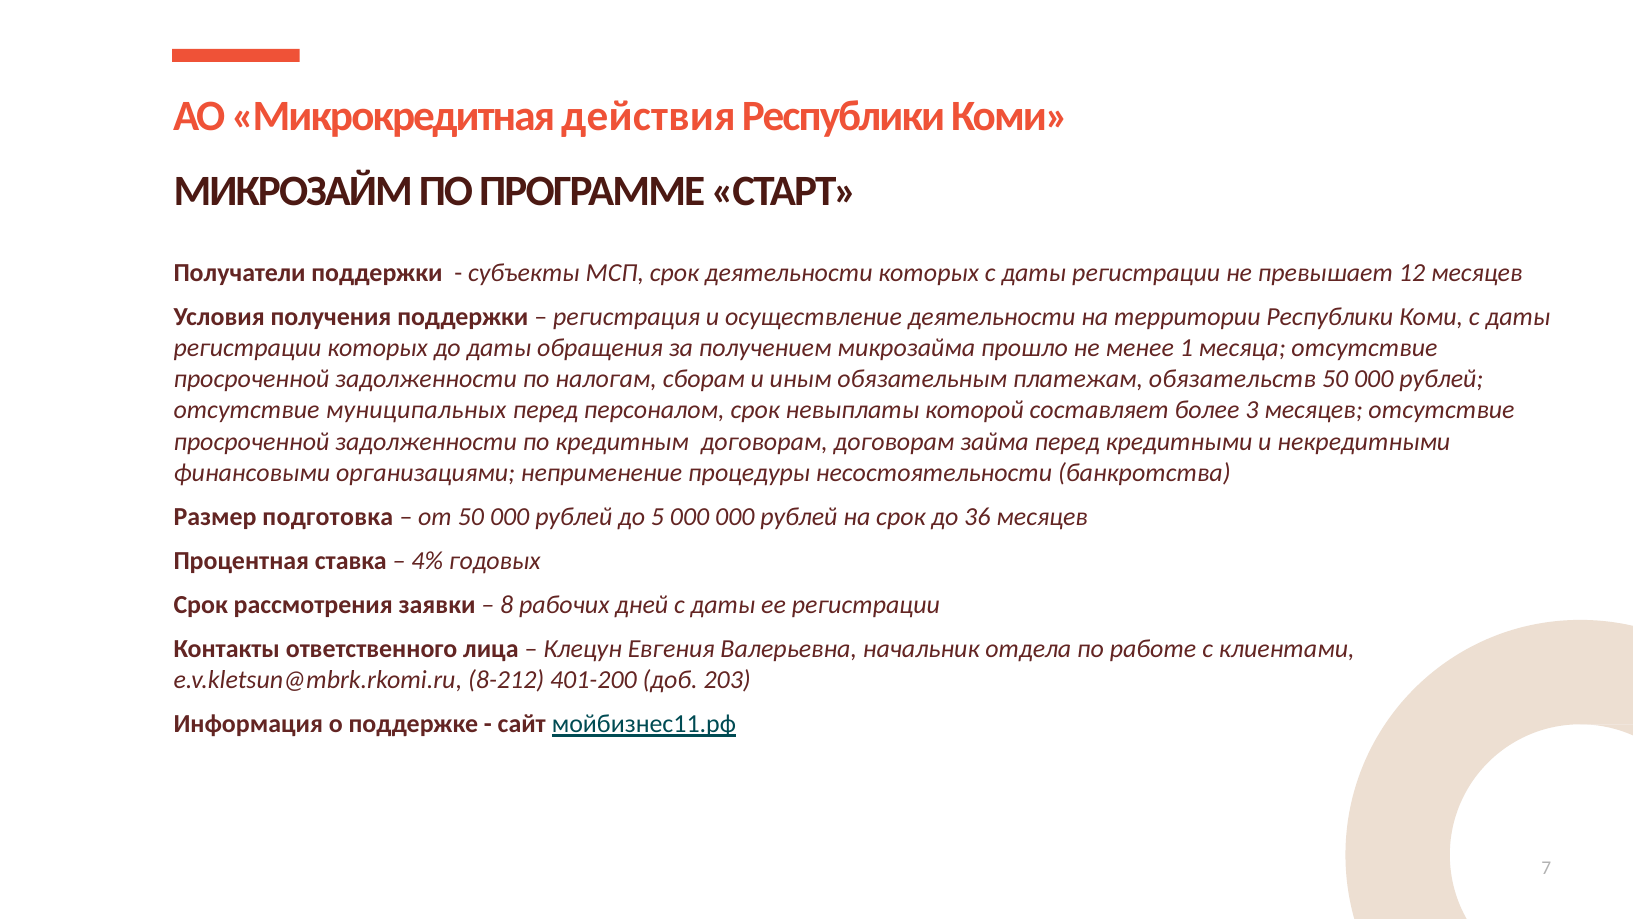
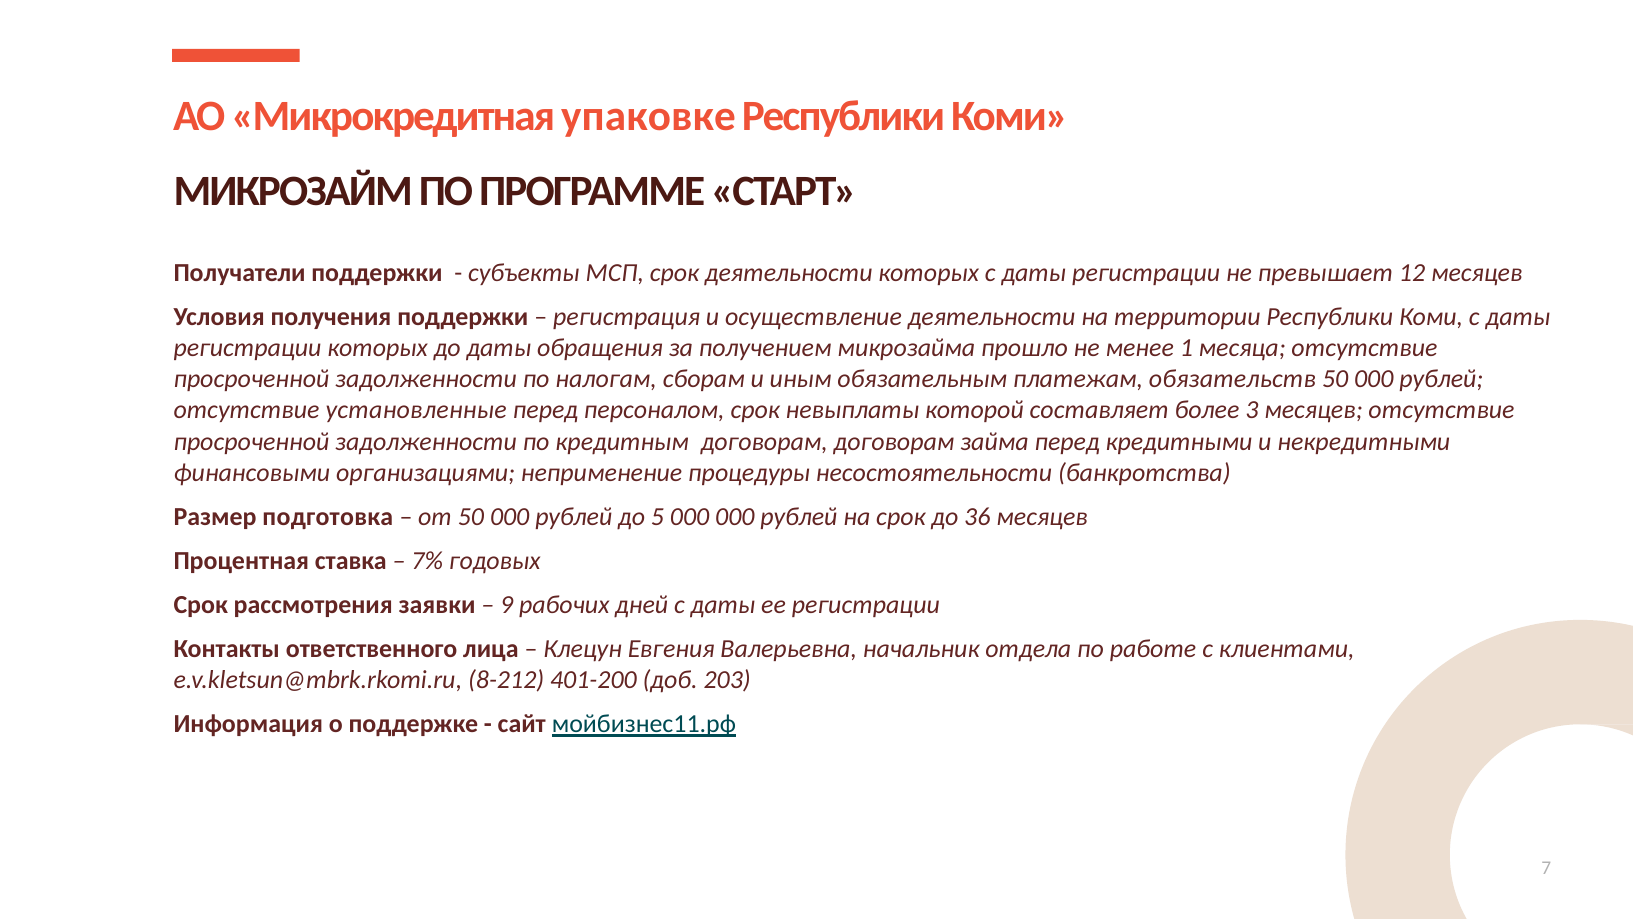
действия: действия -> упаковке
муниципальных: муниципальных -> установленные
4%: 4% -> 7%
8: 8 -> 9
